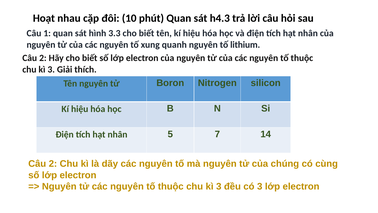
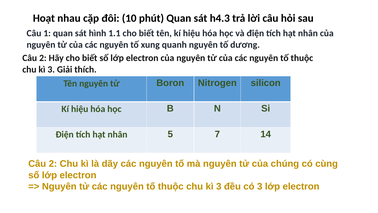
3.3: 3.3 -> 1.1
lithium: lithium -> dương
